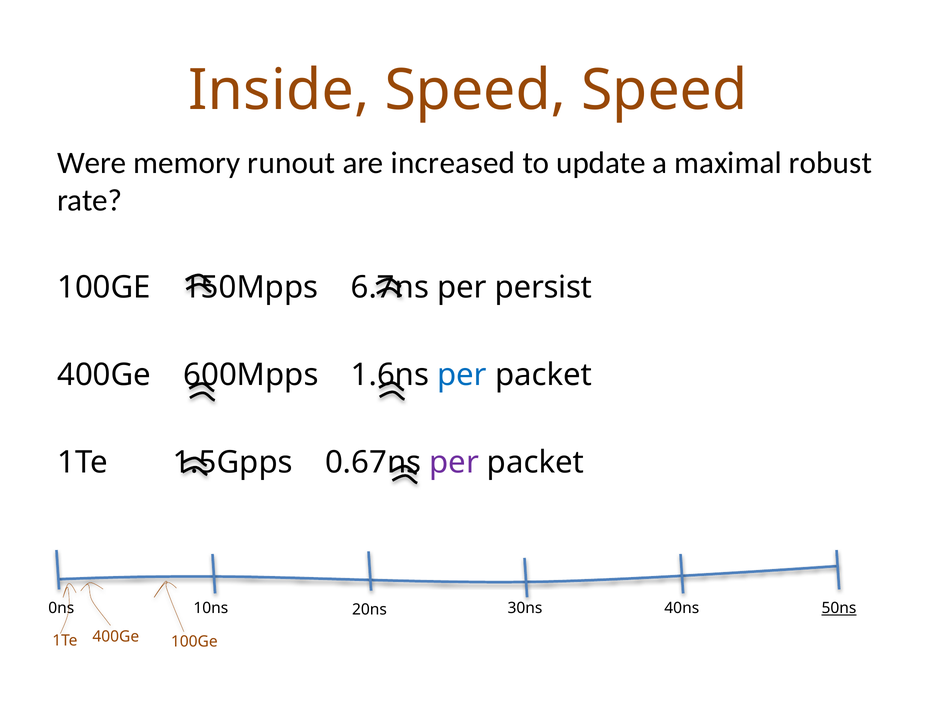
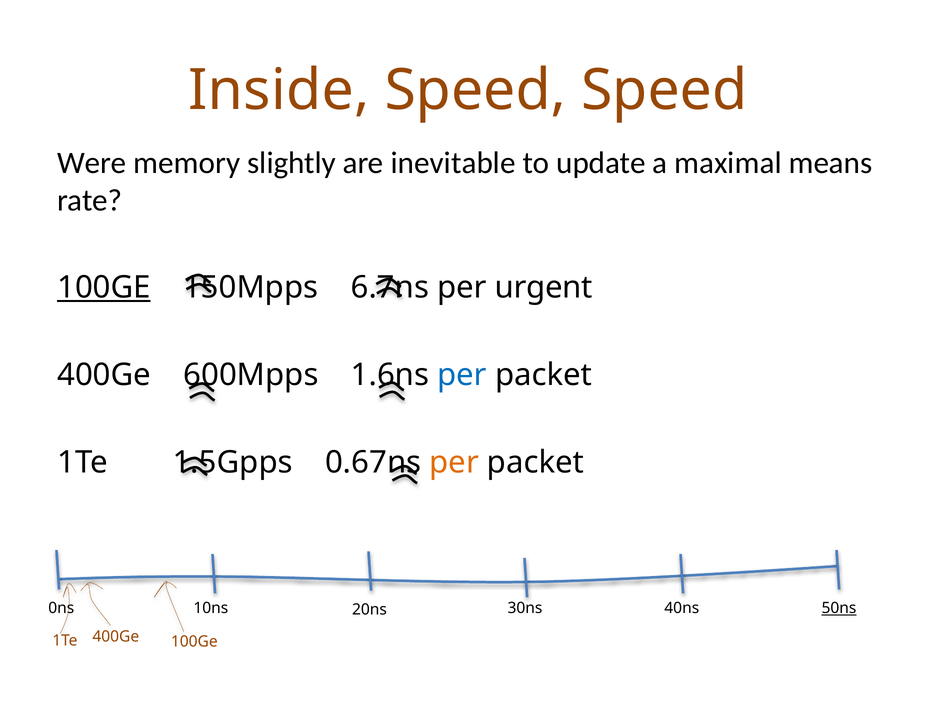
runout: runout -> slightly
increased: increased -> inevitable
robust: robust -> means
100GE at (104, 288) underline: none -> present
persist: persist -> urgent
per at (454, 462) colour: purple -> orange
